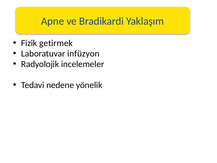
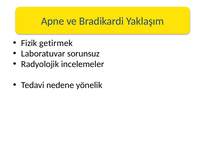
infüzyon: infüzyon -> sorunsuz
